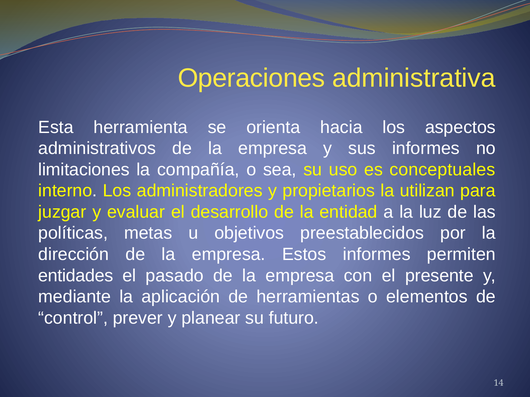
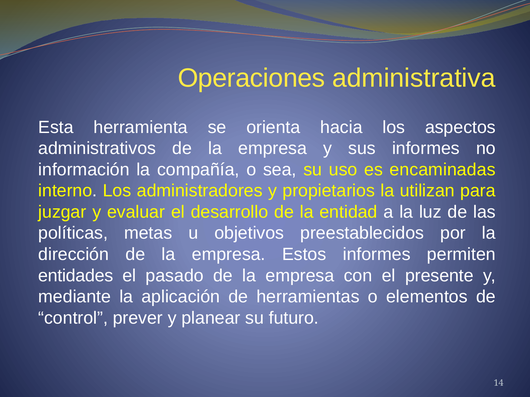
limitaciones: limitaciones -> información
conceptuales: conceptuales -> encaminadas
